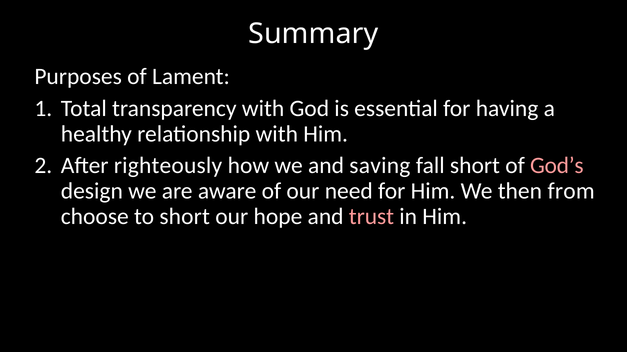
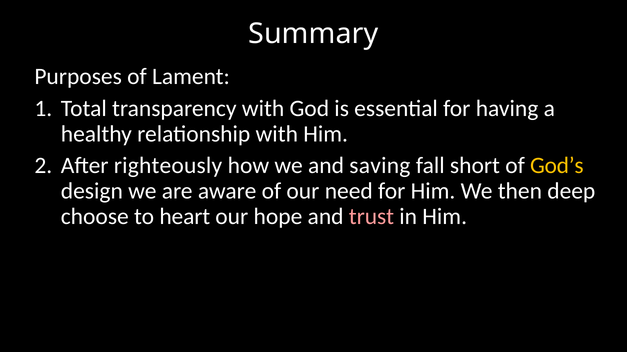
God’s colour: pink -> yellow
from: from -> deep
to short: short -> heart
